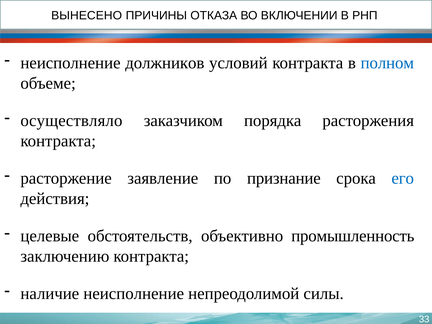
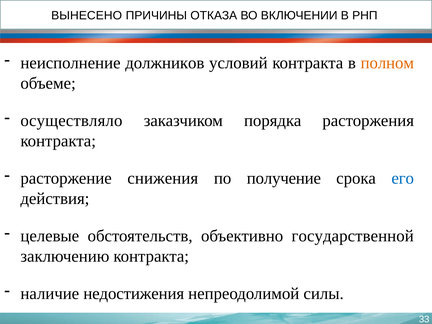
полном colour: blue -> orange
заявление: заявление -> снижения
признание: признание -> получение
промышленность: промышленность -> государственной
наличие неисполнение: неисполнение -> недостижения
